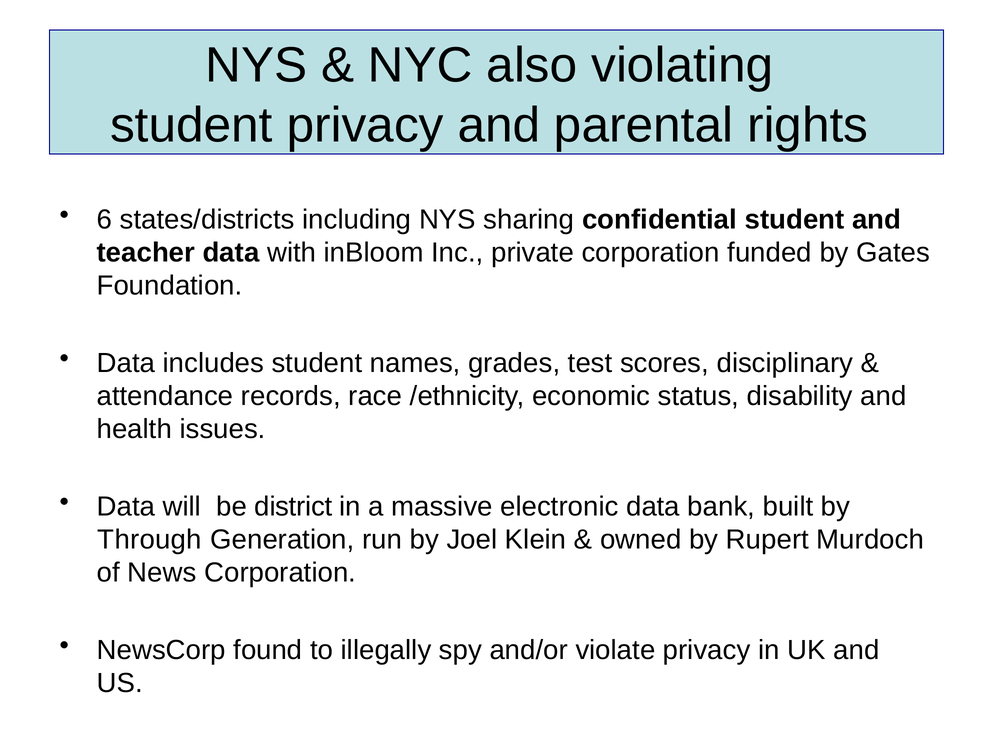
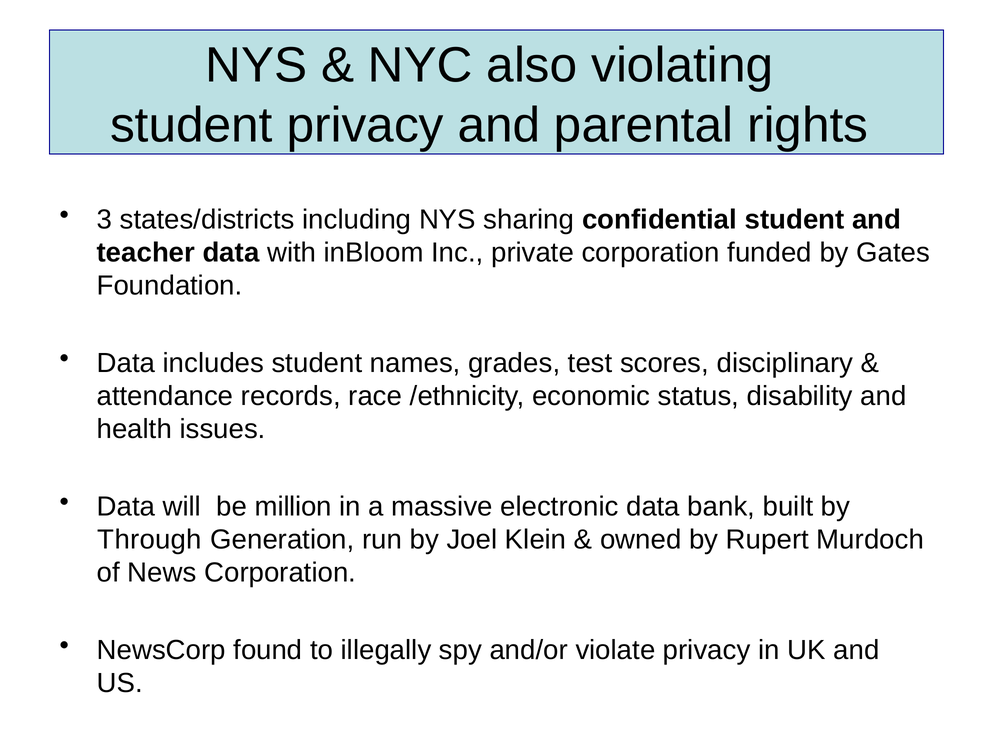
6: 6 -> 3
district: district -> million
